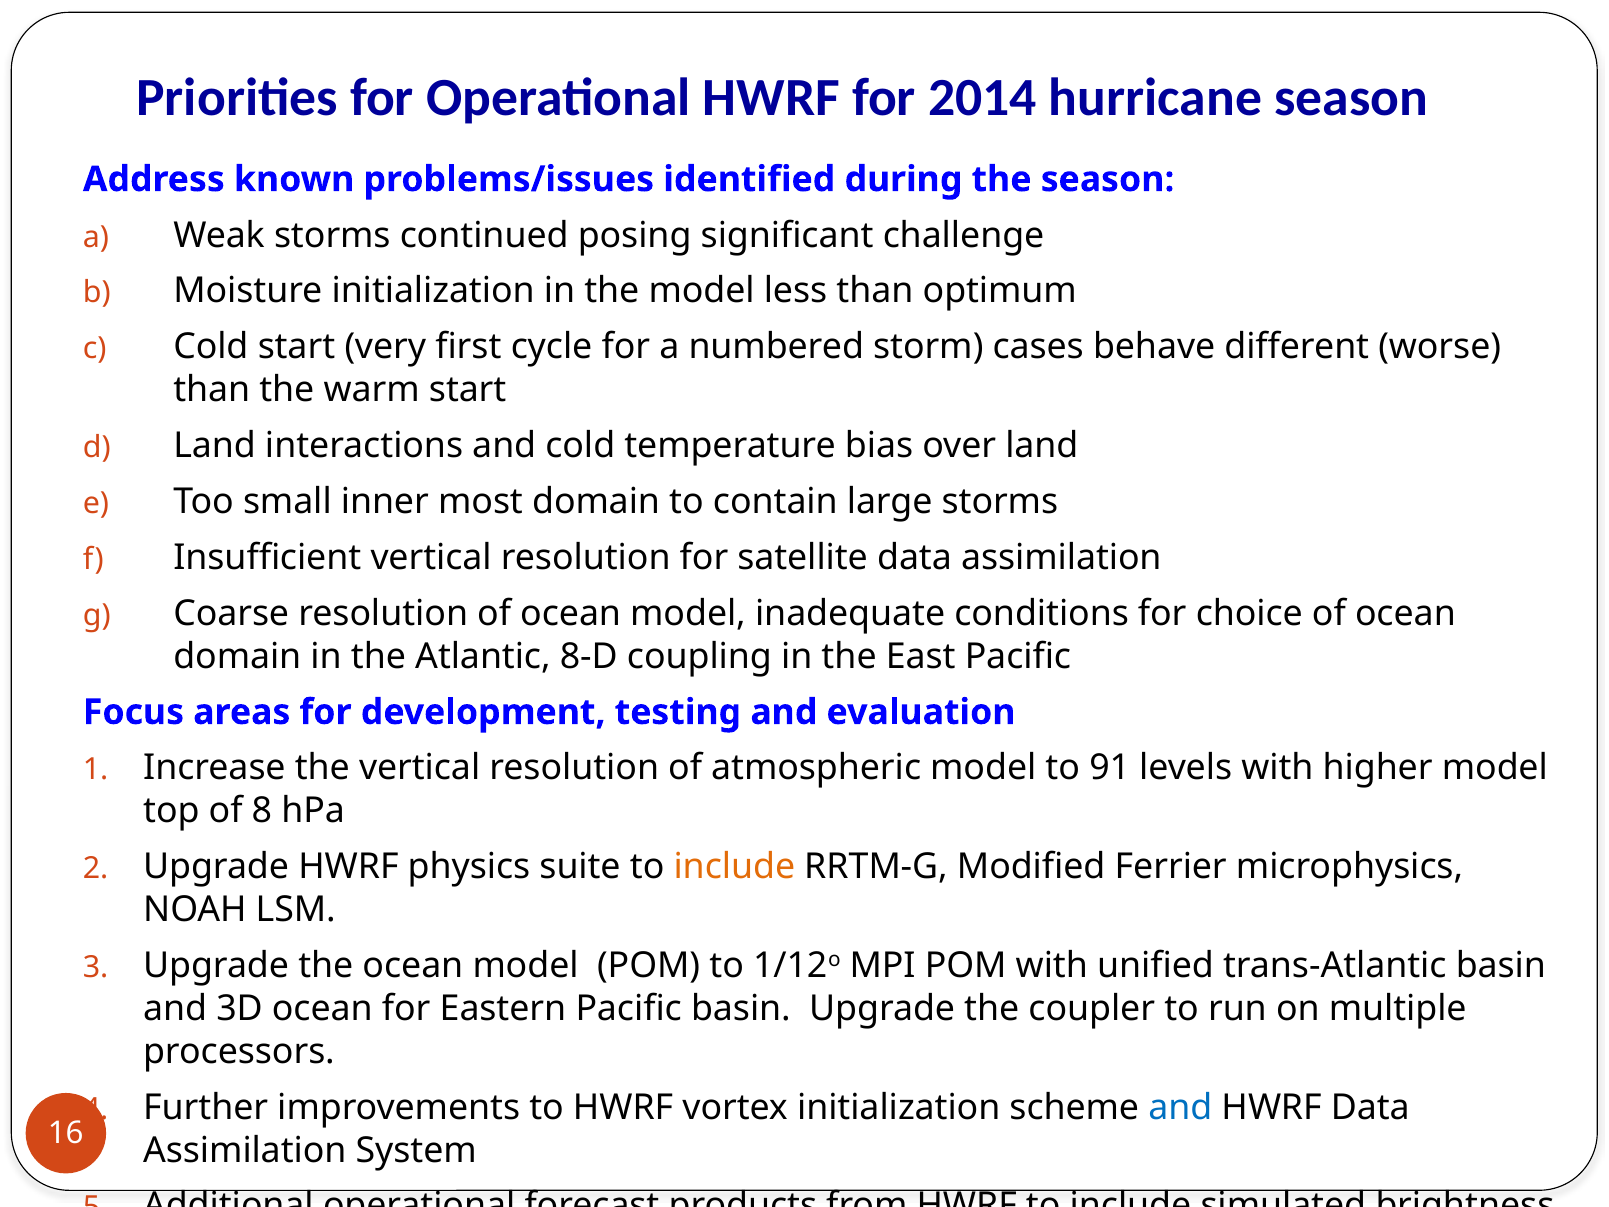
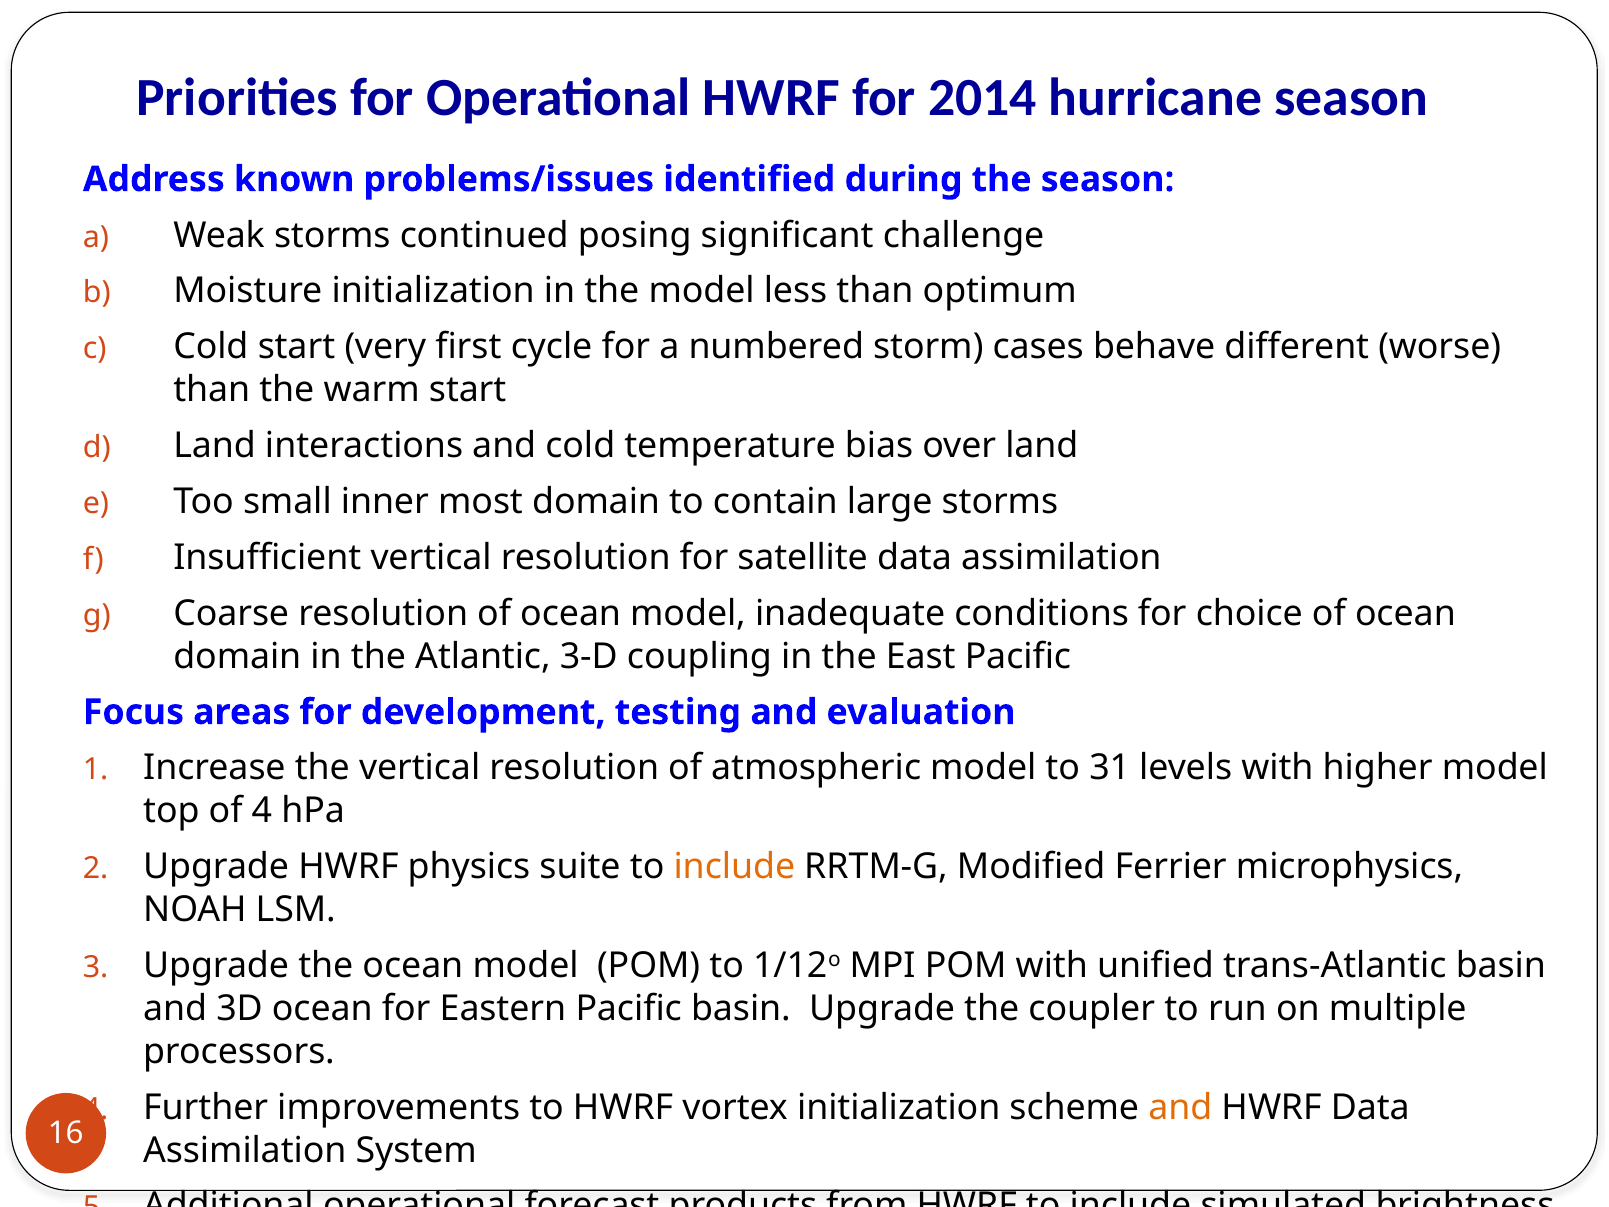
8-D: 8-D -> 3-D
91: 91 -> 31
of 8: 8 -> 4
and at (1180, 1107) colour: blue -> orange
